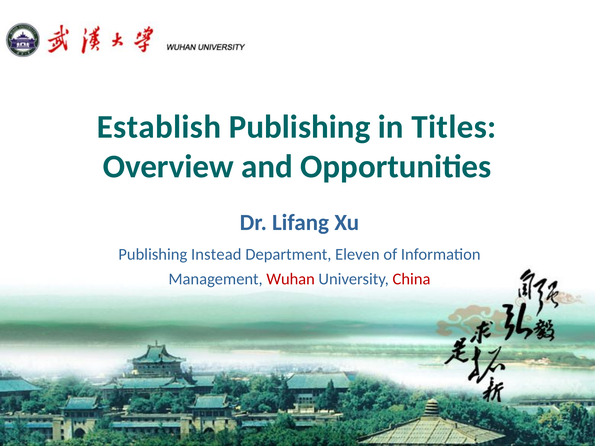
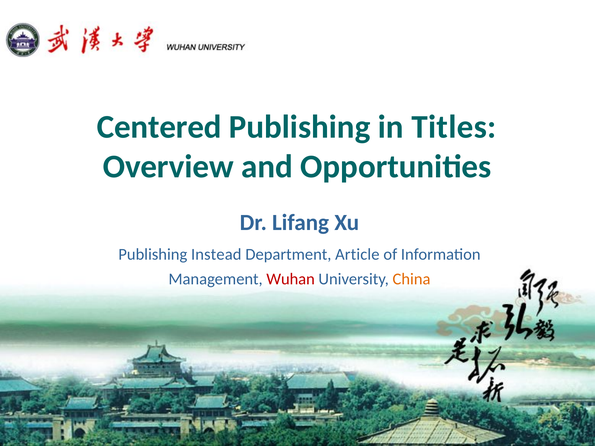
Establish: Establish -> Centered
Eleven: Eleven -> Article
China colour: red -> orange
